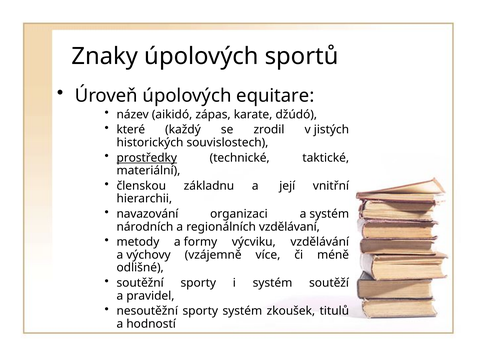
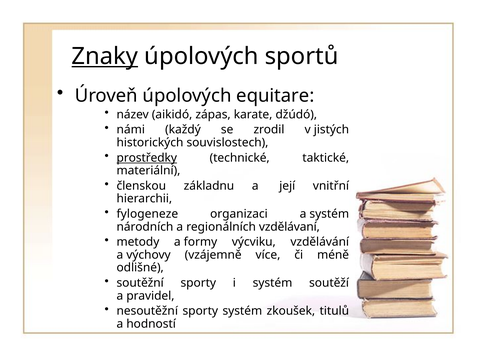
Znaky underline: none -> present
které: které -> námi
navazování: navazování -> fylogeneze
